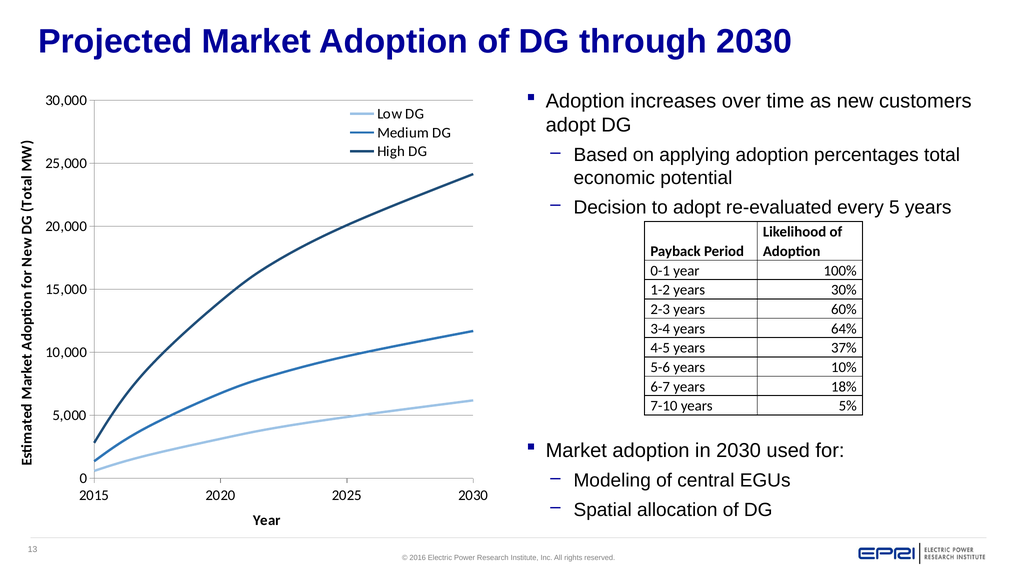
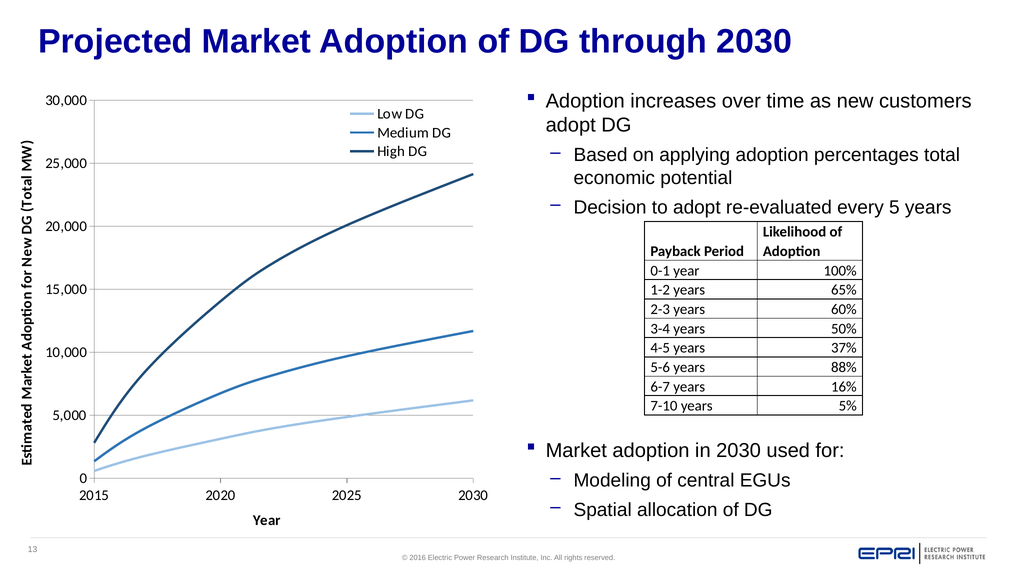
30%: 30% -> 65%
64%: 64% -> 50%
10%: 10% -> 88%
18%: 18% -> 16%
